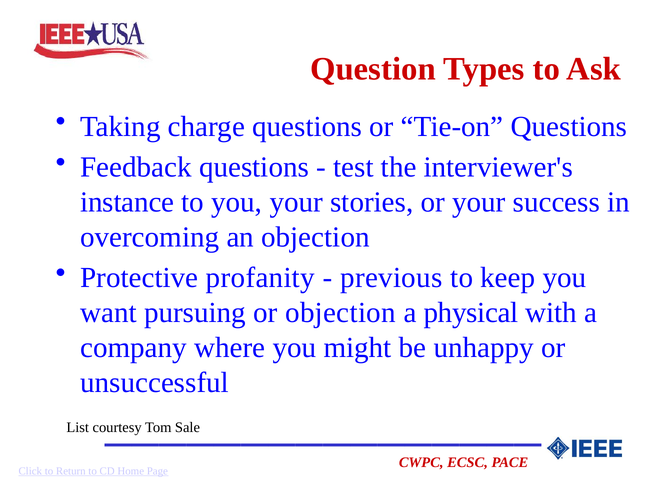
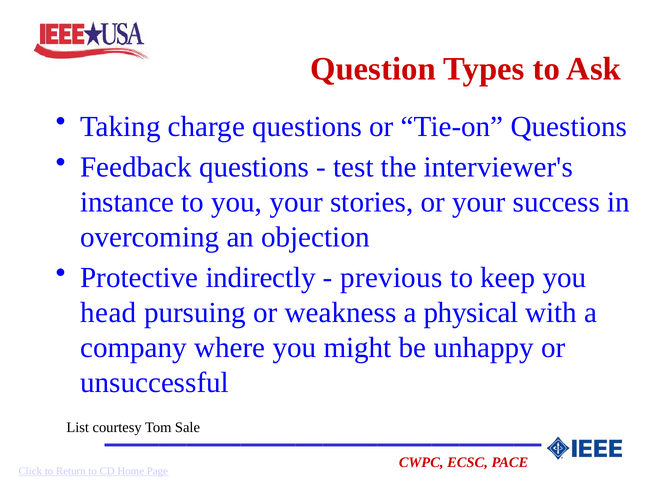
profanity: profanity -> indirectly
want: want -> head
or objection: objection -> weakness
